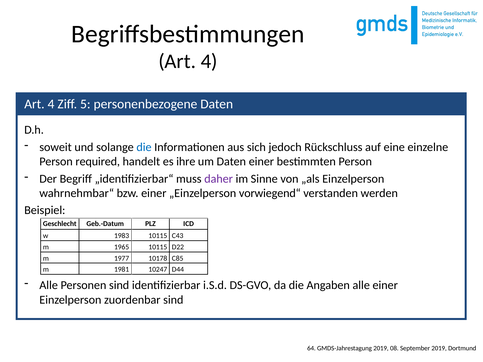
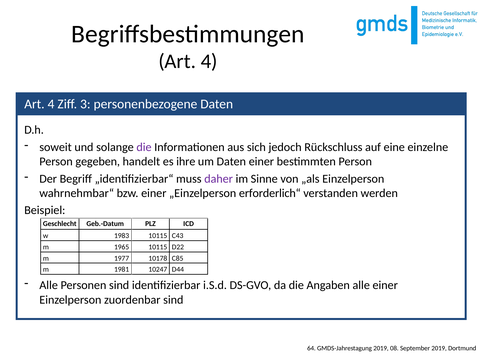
5: 5 -> 3
die at (144, 147) colour: blue -> purple
required: required -> gegeben
vorwiegend“: vorwiegend“ -> erforderlich“
